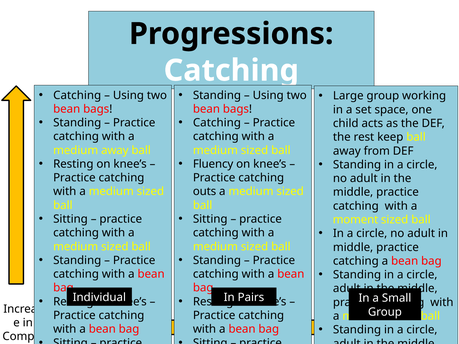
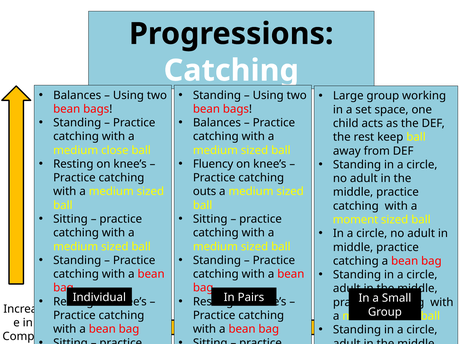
Catching at (77, 95): Catching -> Balances
Catching at (217, 123): Catching -> Balances
medium away: away -> close
